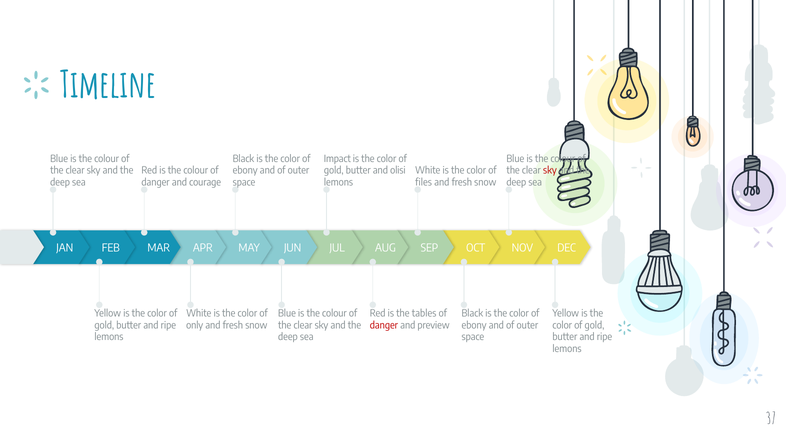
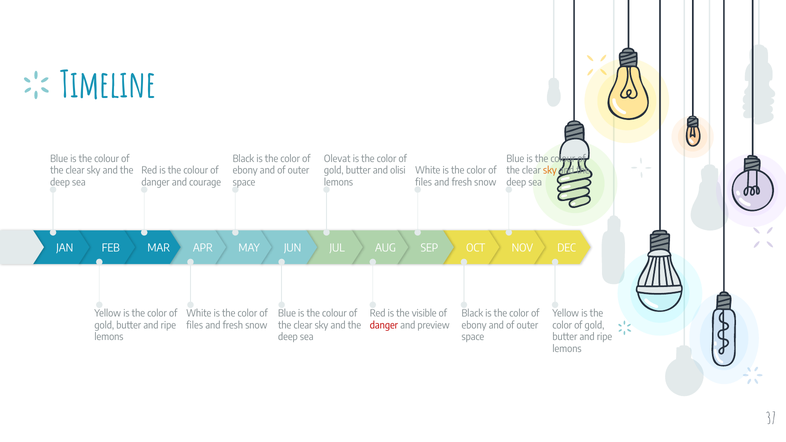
Impact: Impact -> Olevat
sky at (550, 171) colour: red -> orange
tables: tables -> visible
only at (195, 325): only -> files
